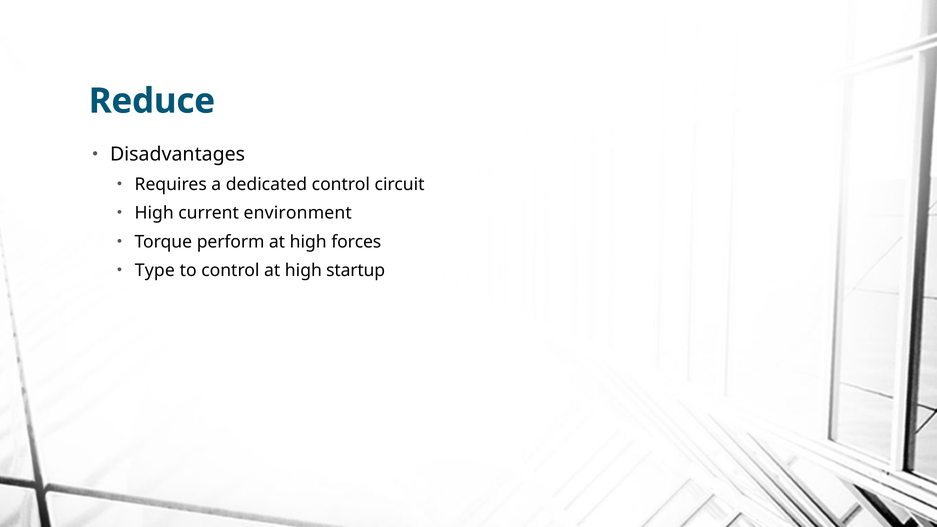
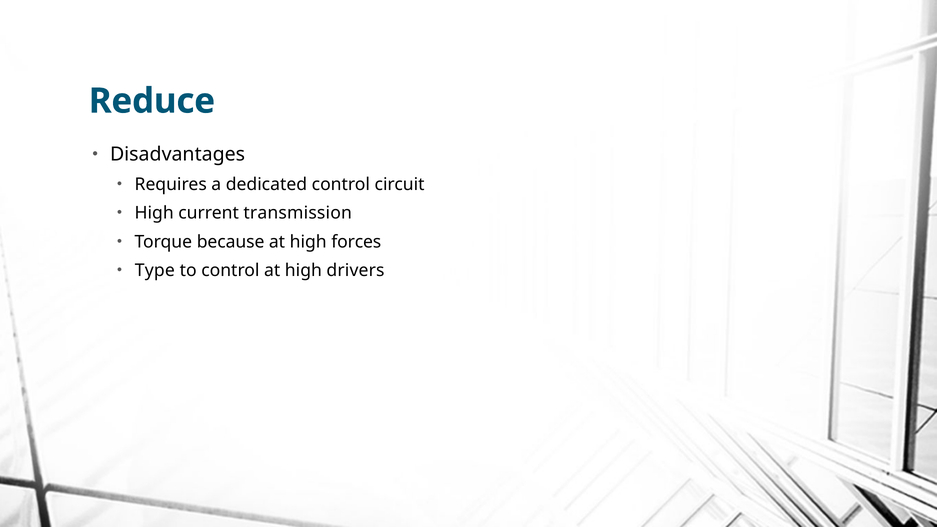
environment: environment -> transmission
perform: perform -> because
startup: startup -> drivers
